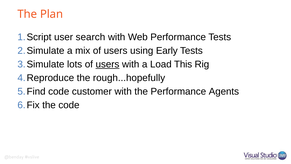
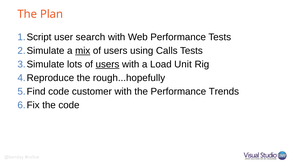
mix underline: none -> present
Early: Early -> Calls
This: This -> Unit
Agents: Agents -> Trends
